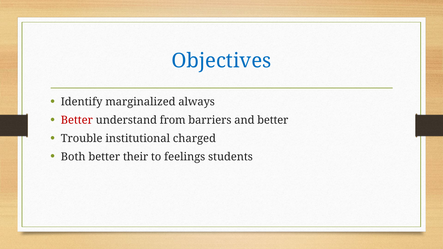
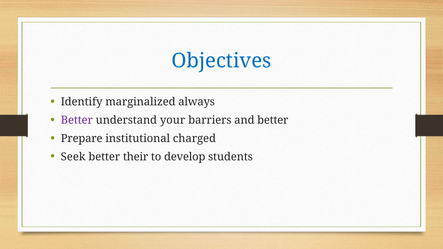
Better at (77, 120) colour: red -> purple
from: from -> your
Trouble: Trouble -> Prepare
Both: Both -> Seek
feelings: feelings -> develop
